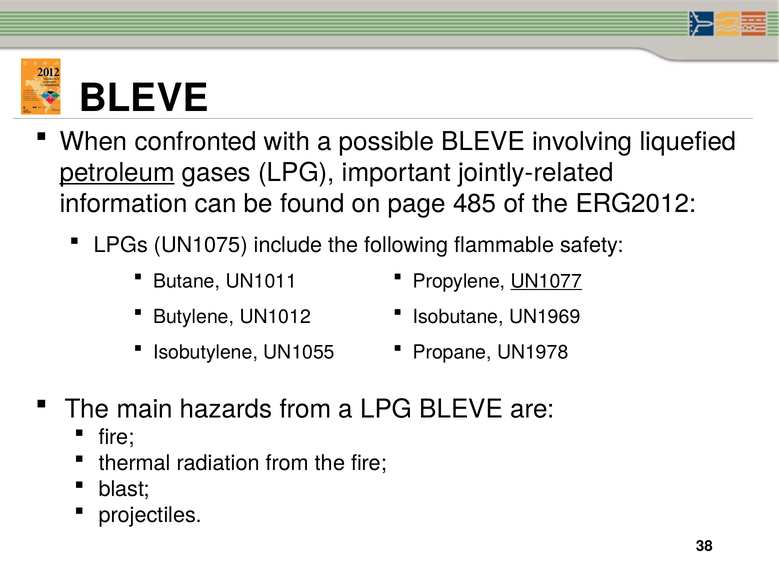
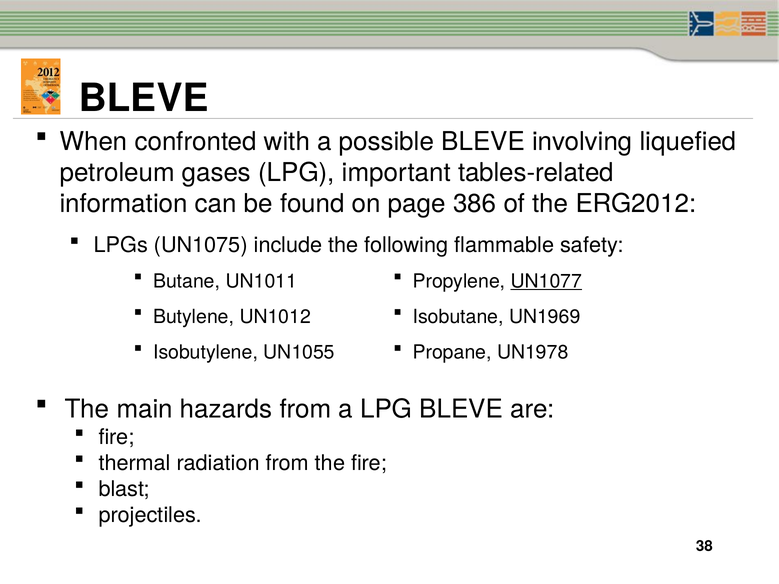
petroleum underline: present -> none
jointly-related: jointly-related -> tables-related
485: 485 -> 386
